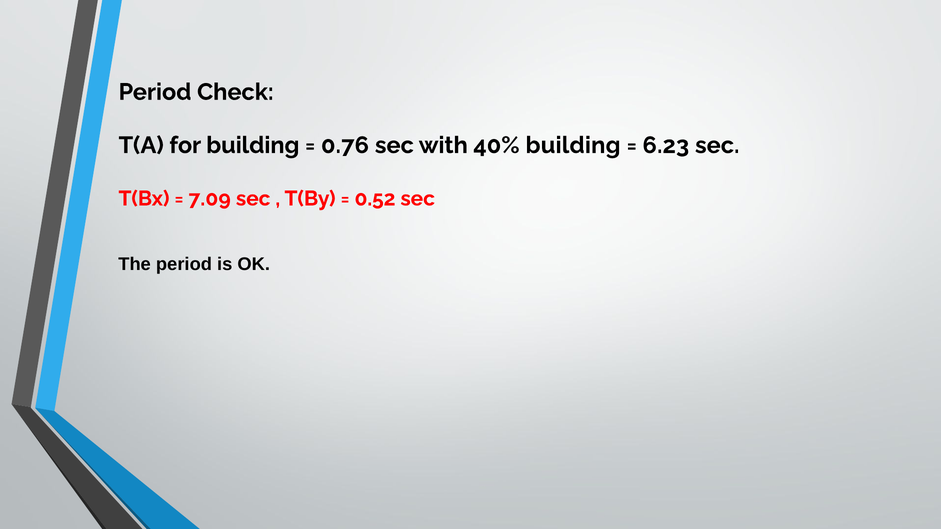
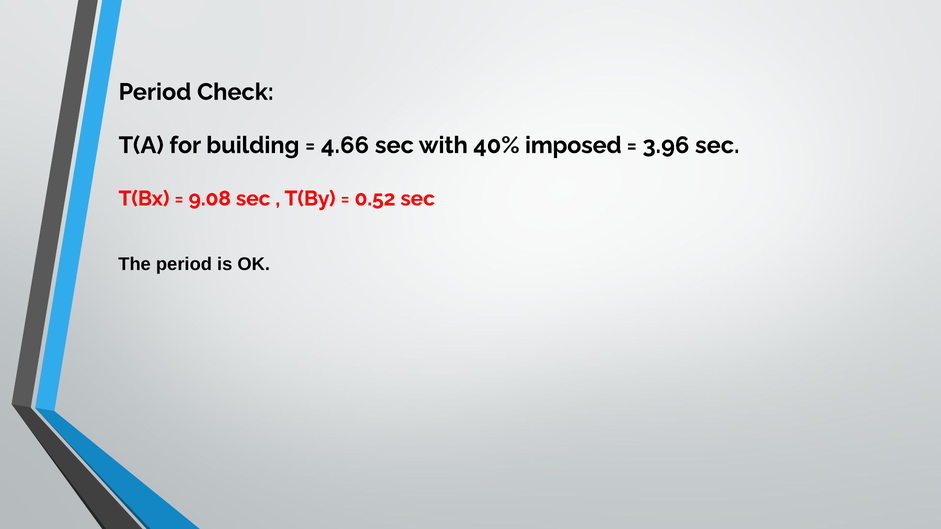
0.76: 0.76 -> 4.66
40% building: building -> imposed
6.23: 6.23 -> 3.96
7.09: 7.09 -> 9.08
